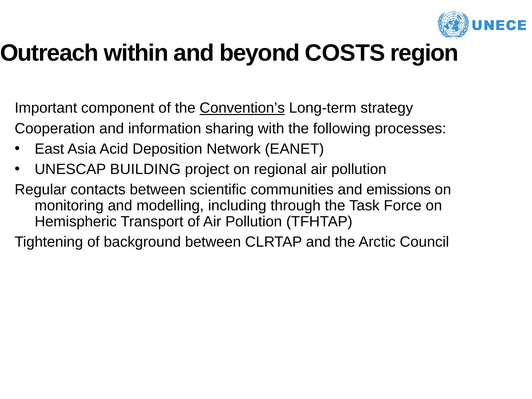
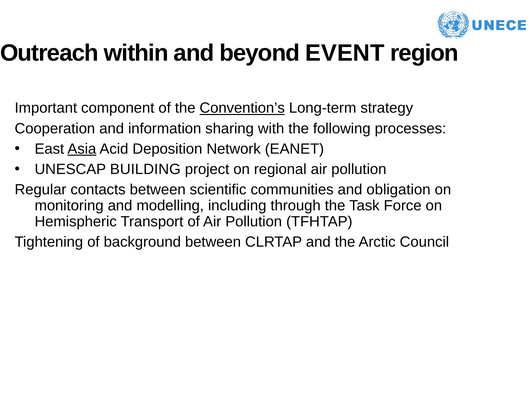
COSTS: COSTS -> EVENT
Asia underline: none -> present
emissions: emissions -> obligation
